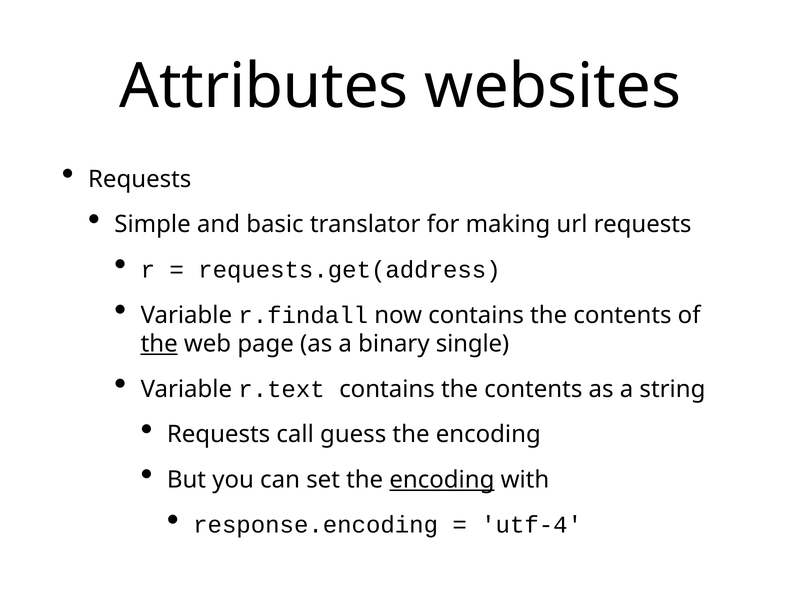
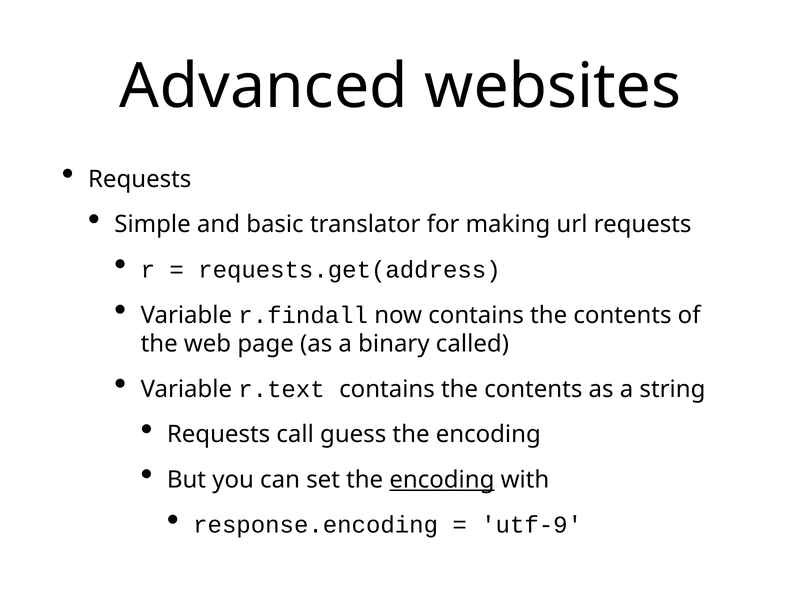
Attributes: Attributes -> Advanced
the at (159, 344) underline: present -> none
single: single -> called
utf-4: utf-4 -> utf-9
